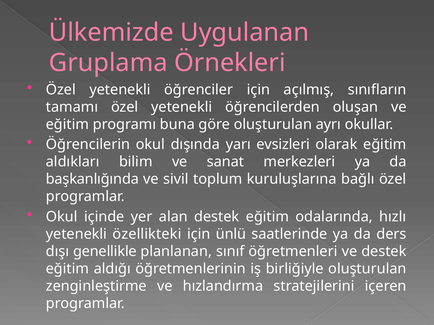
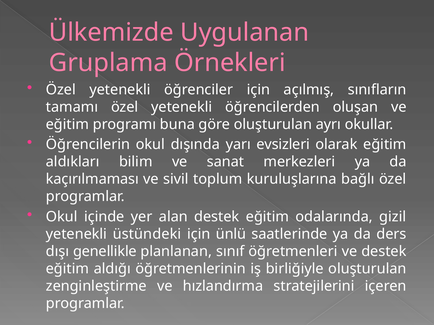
başkanlığında: başkanlığında -> kaçırılmaması
hızlı: hızlı -> gizil
özellikteki: özellikteki -> üstündeki
